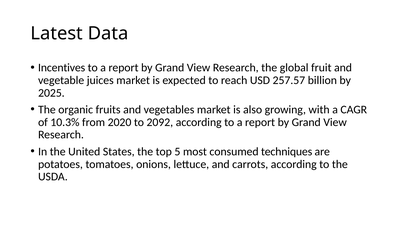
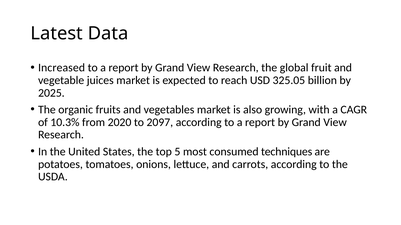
Incentives: Incentives -> Increased
257.57: 257.57 -> 325.05
2092: 2092 -> 2097
